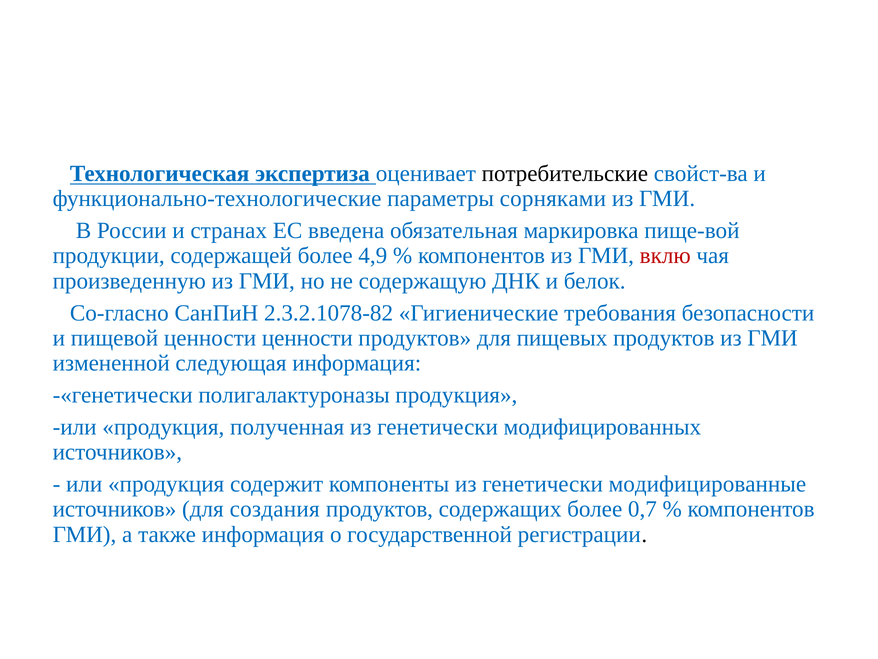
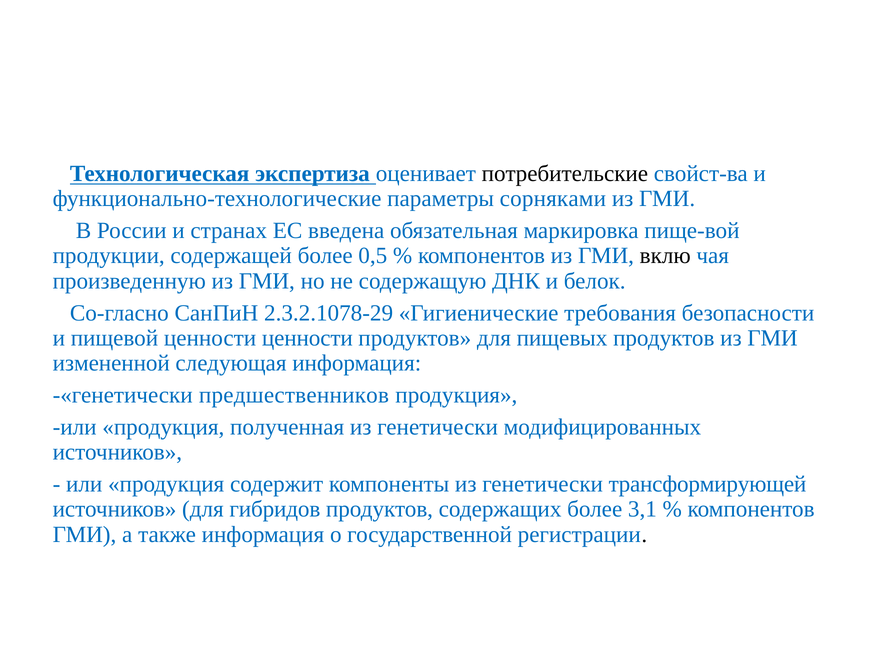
4,9: 4,9 -> 0,5
вклю colour: red -> black
2.3.2.1078-82: 2.3.2.1078-82 -> 2.3.2.1078-29
полигалактуроназы: полигалактуроназы -> предшественников
модифицированные: модифицированные -> трансформирующей
создания: создания -> гибридов
0,7: 0,7 -> 3,1
